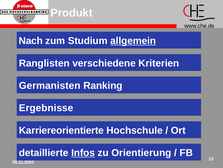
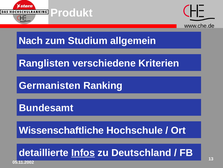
allgemein underline: present -> none
Ergebnisse: Ergebnisse -> Bundesamt
Karriereorientierte: Karriereorientierte -> Wissenschaftliche
Orientierung: Orientierung -> Deutschland
